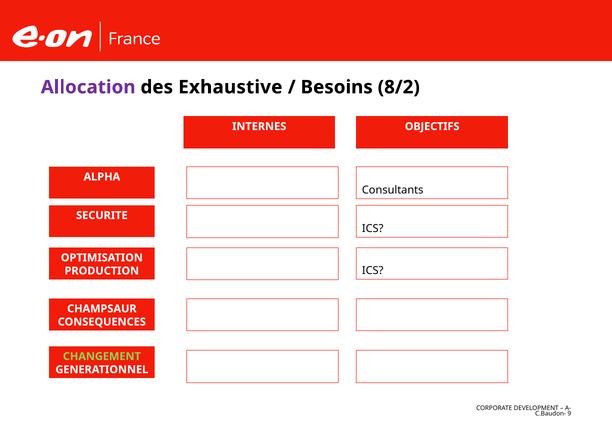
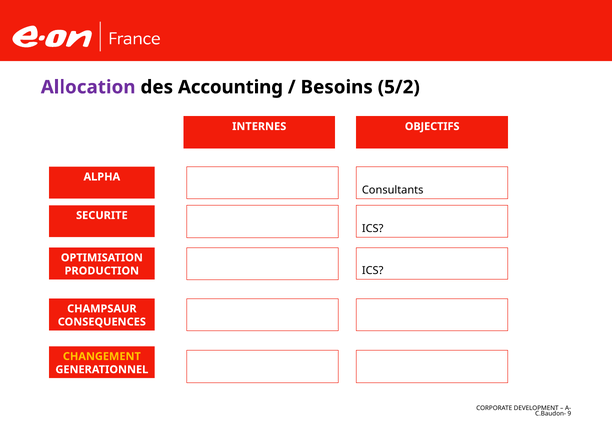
Exhaustive: Exhaustive -> Accounting
8/2: 8/2 -> 5/2
CHANGEMENT colour: light green -> yellow
